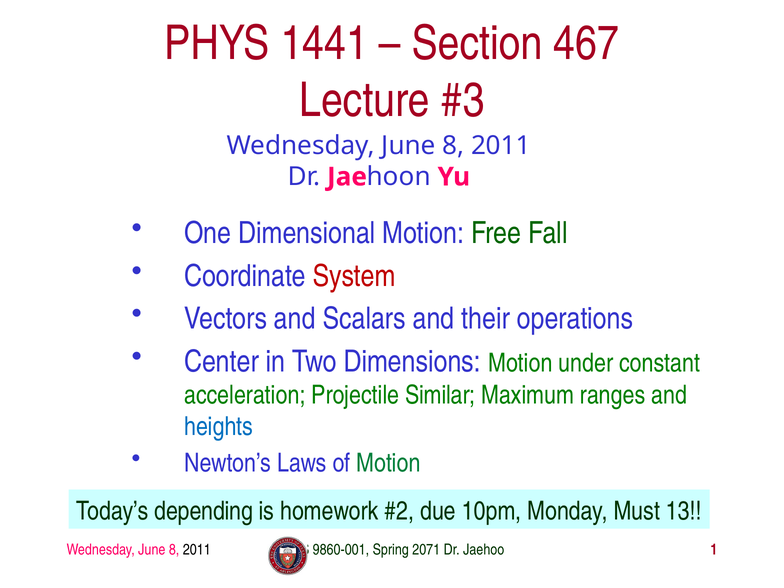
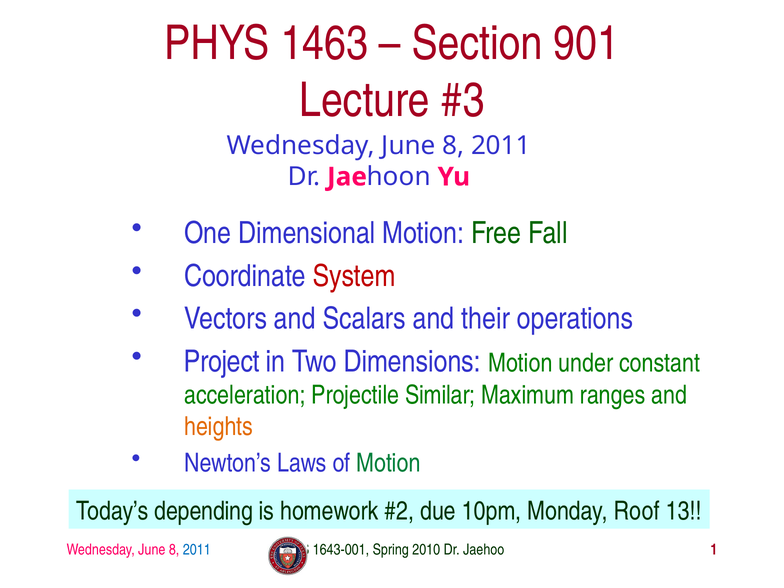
1441: 1441 -> 1463
467: 467 -> 901
Center: Center -> Project
heights colour: blue -> orange
Must: Must -> Roof
2011 at (197, 550) colour: black -> blue
9860-001: 9860-001 -> 1643-001
2071: 2071 -> 2010
